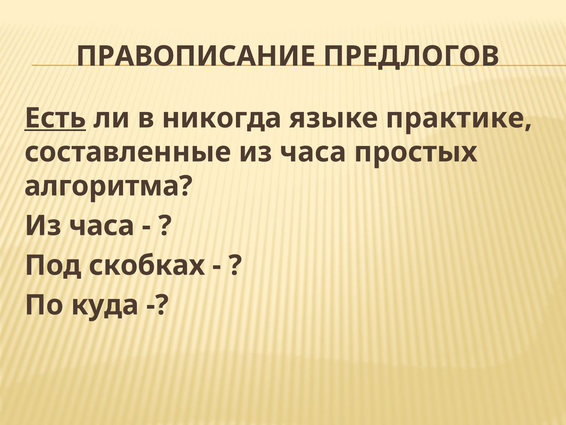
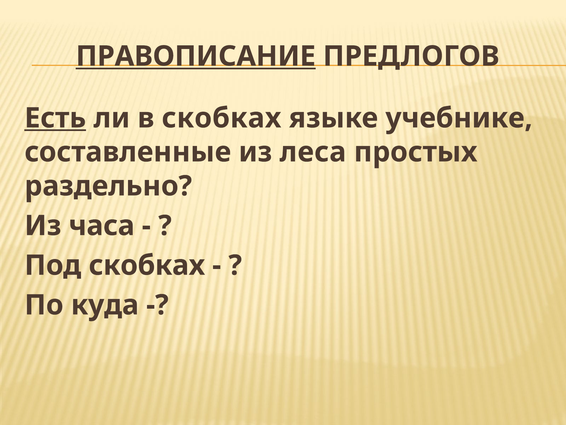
ПРАВОПИСАНИЕ underline: none -> present
в никогда: никогда -> скобках
практике: практике -> учебнике
составленные из часа: часа -> леса
алгоритма: алгоритма -> раздельно
